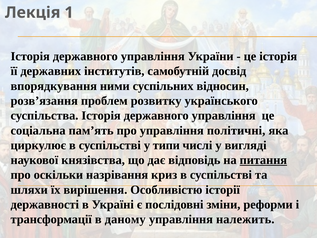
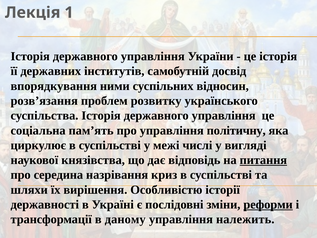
політичні: політичні -> політичну
типи: типи -> межі
оскільки: оскільки -> середина
реформи underline: none -> present
